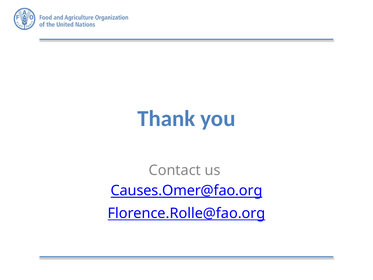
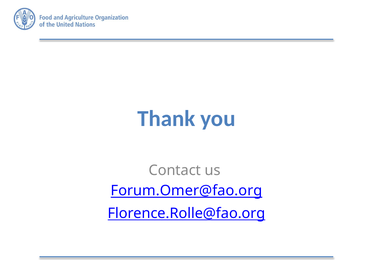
Causes.Omer@fao.org: Causes.Omer@fao.org -> Forum.Omer@fao.org
